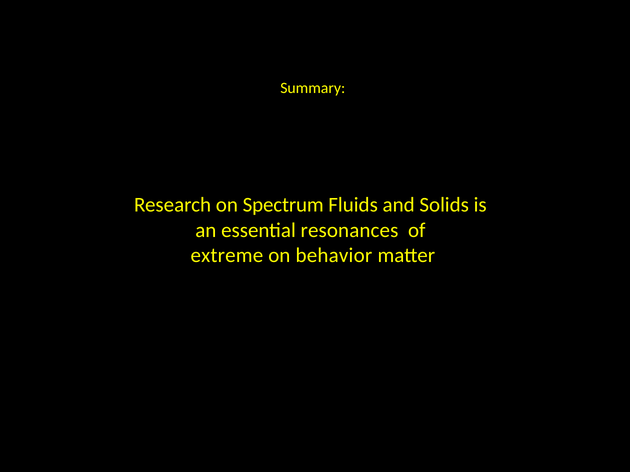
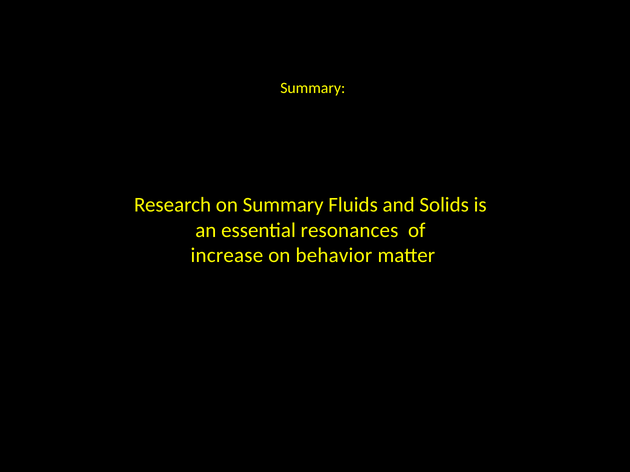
on Spectrum: Spectrum -> Summary
extreme: extreme -> increase
